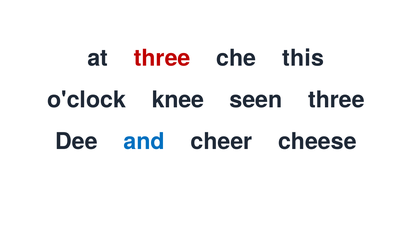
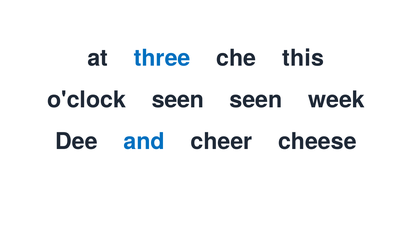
three at (162, 58) colour: red -> blue
o'clock knee: knee -> seen
seen three: three -> week
